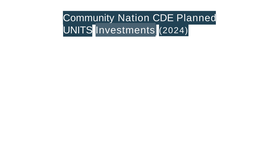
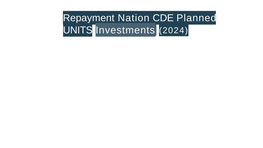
Community: Community -> Repayment
